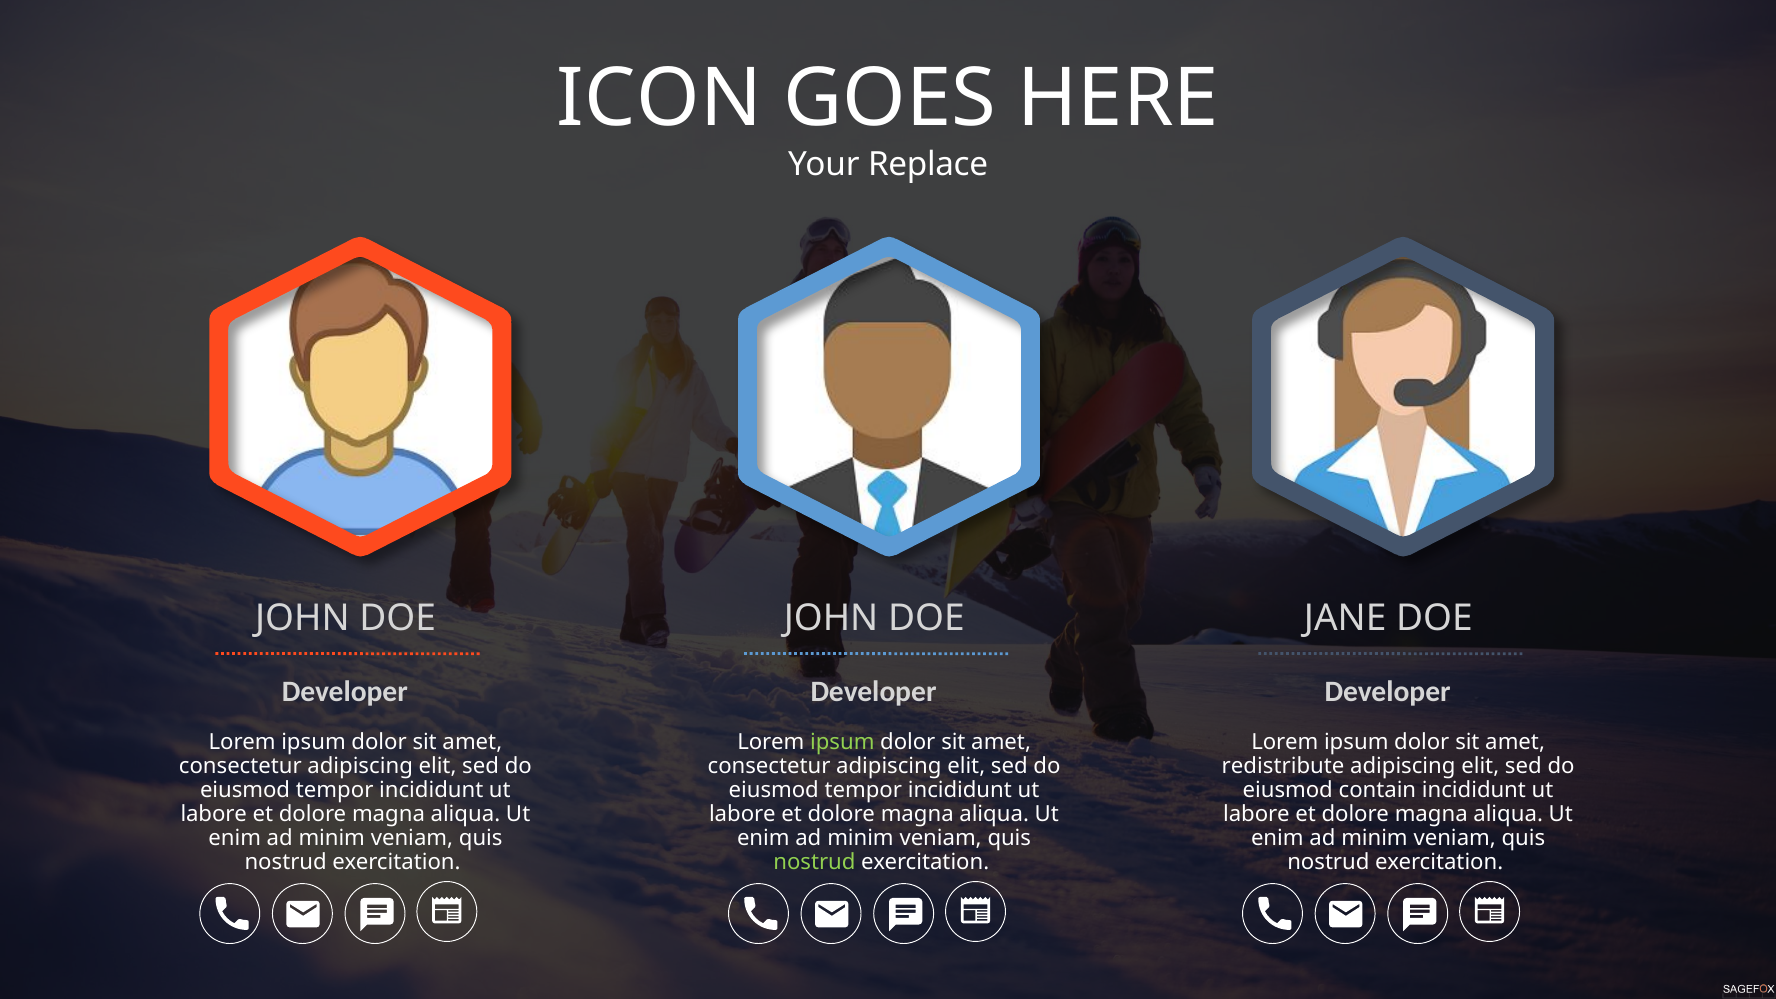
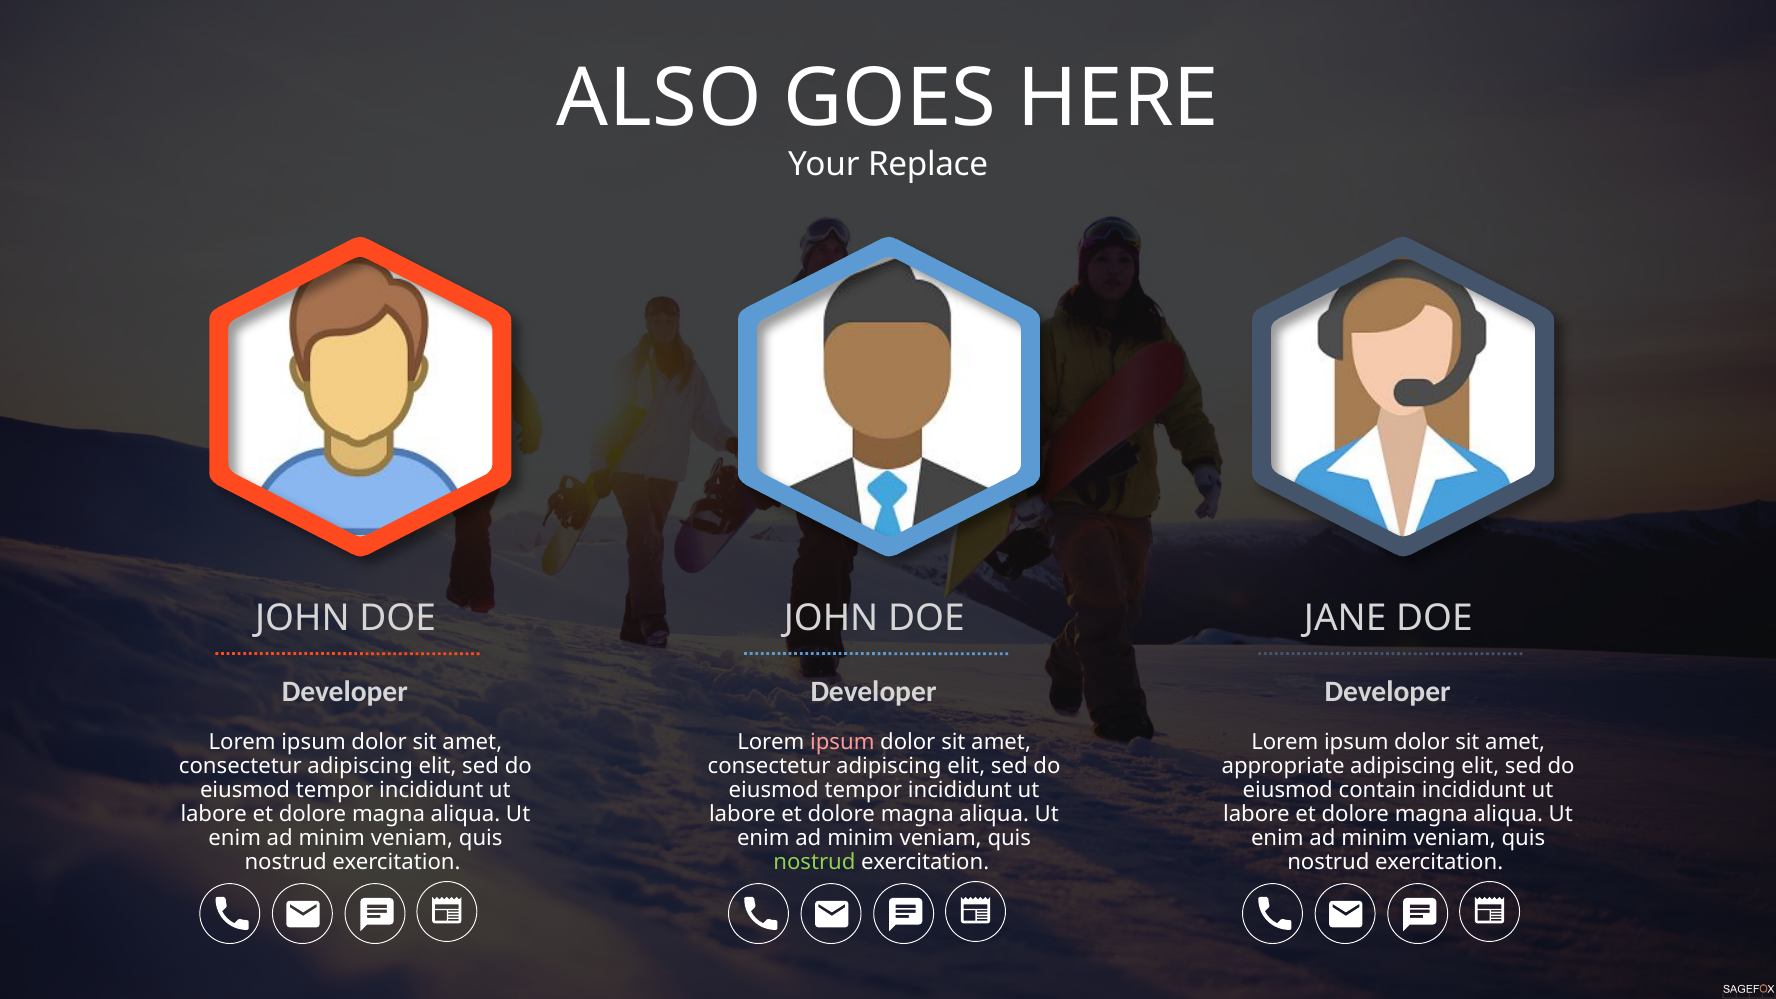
ICON: ICON -> ALSO
ipsum at (842, 742) colour: light green -> pink
redistribute: redistribute -> appropriate
